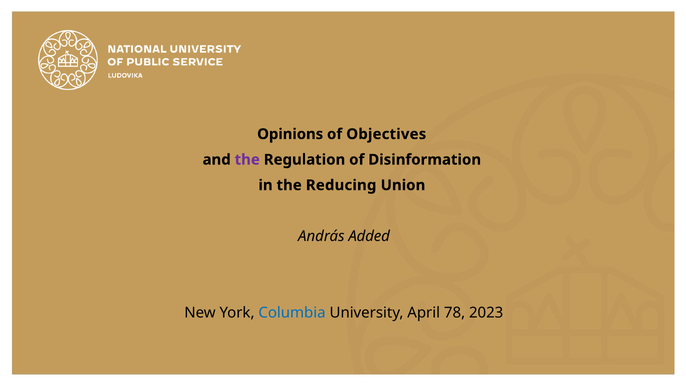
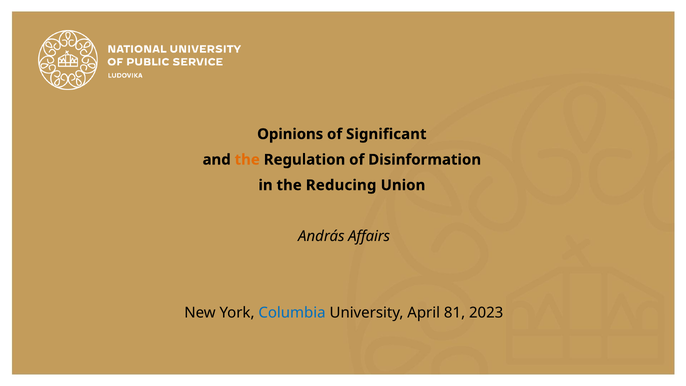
Objectives: Objectives -> Significant
the at (247, 160) colour: purple -> orange
Added: Added -> Affairs
78: 78 -> 81
